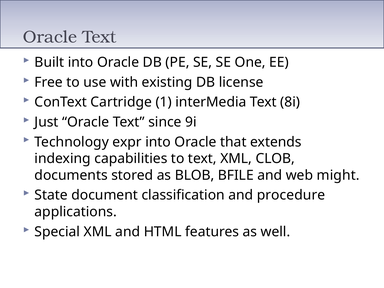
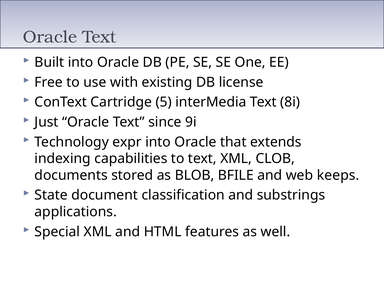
1: 1 -> 5
might: might -> keeps
procedure: procedure -> substrings
